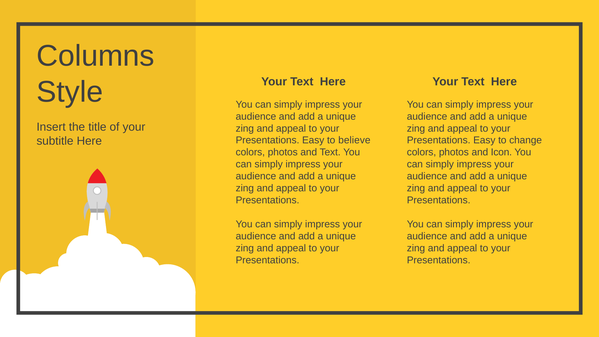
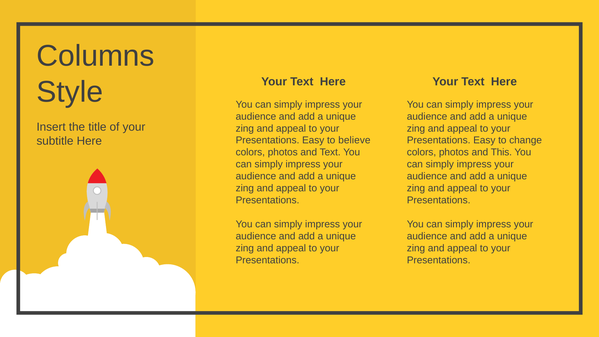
Icon: Icon -> This
